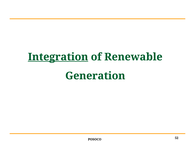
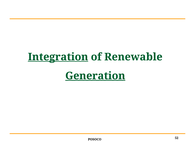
Generation underline: none -> present
